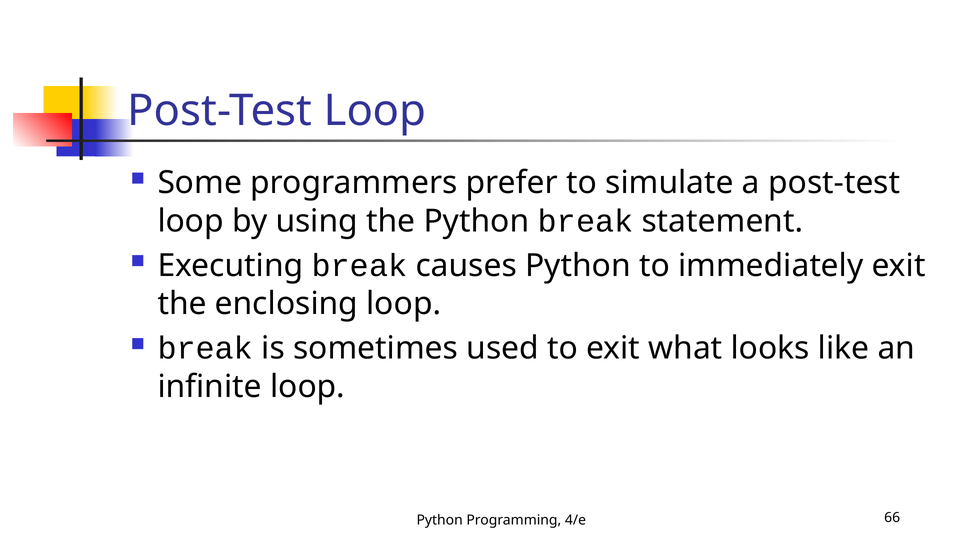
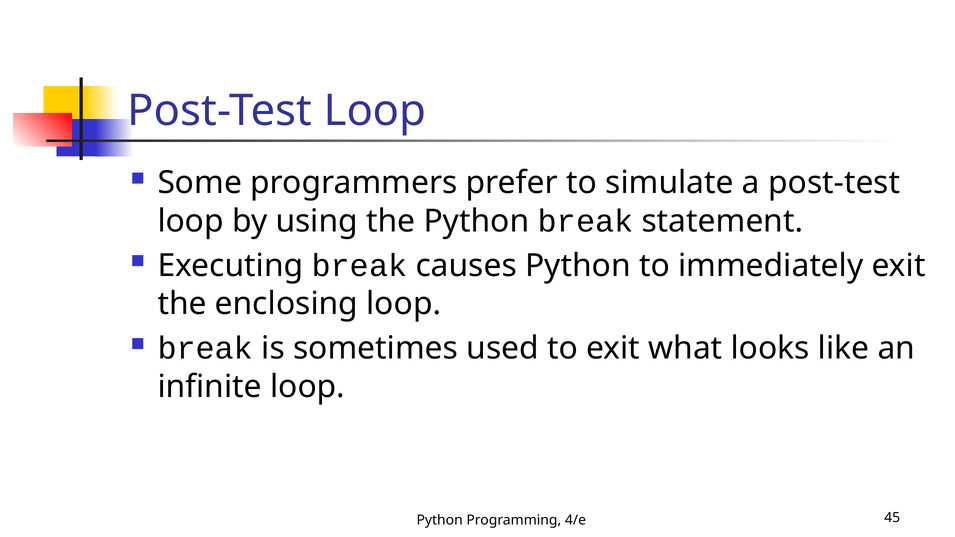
66: 66 -> 45
